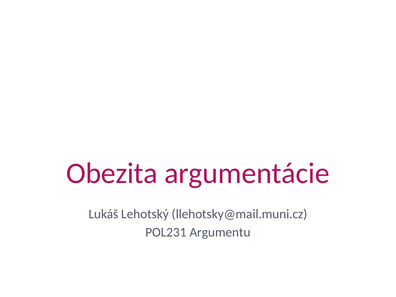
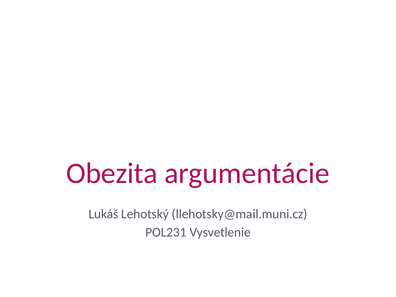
Argumentu: Argumentu -> Vysvetlenie
